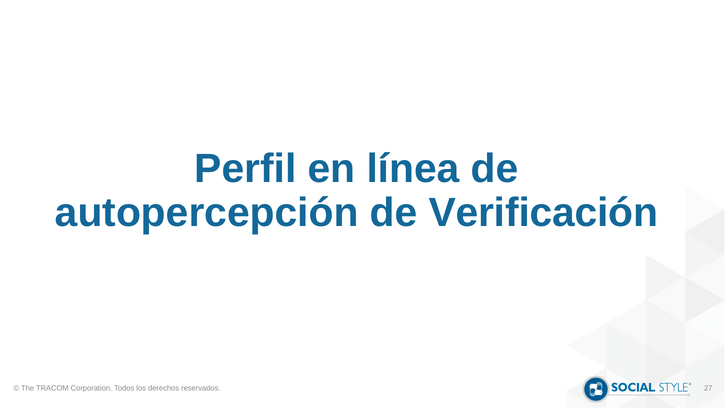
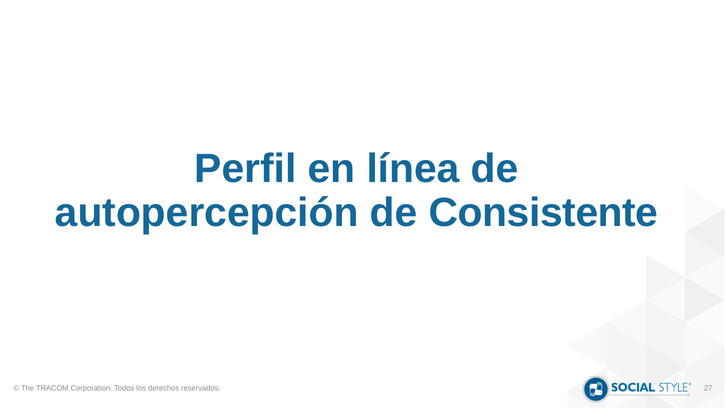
Verificación: Verificación -> Consistente
